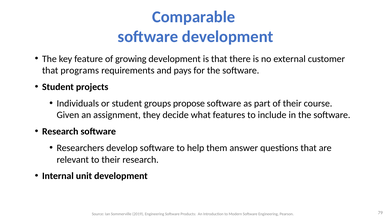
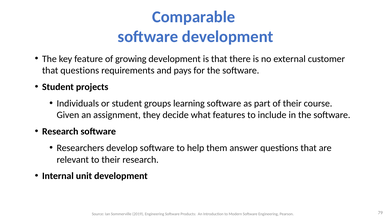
that programs: programs -> questions
propose: propose -> learning
